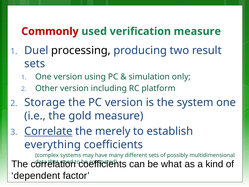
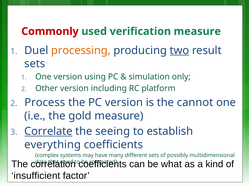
processing colour: black -> orange
two underline: none -> present
Storage: Storage -> Process
system: system -> cannot
merely: merely -> seeing
dependent: dependent -> insufficient
